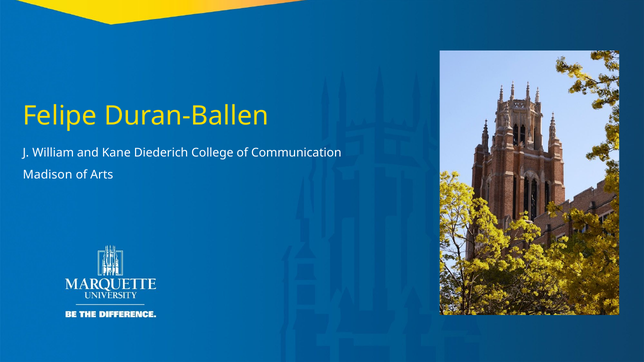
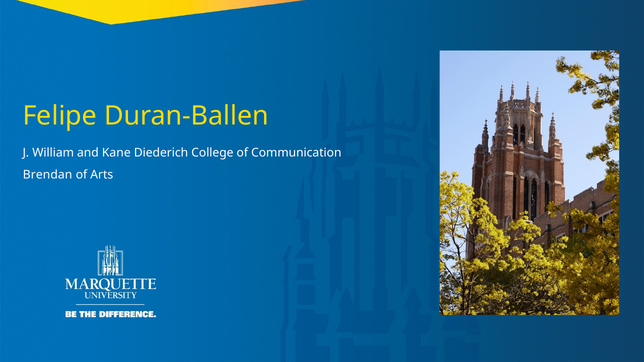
Madison: Madison -> Brendan
